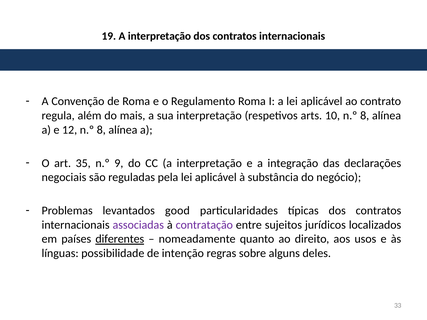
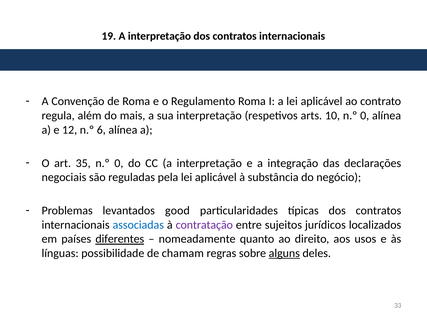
10 n.º 8: 8 -> 0
12 n.º 8: 8 -> 6
35 n.º 9: 9 -> 0
associadas colour: purple -> blue
intenção: intenção -> chamam
alguns underline: none -> present
